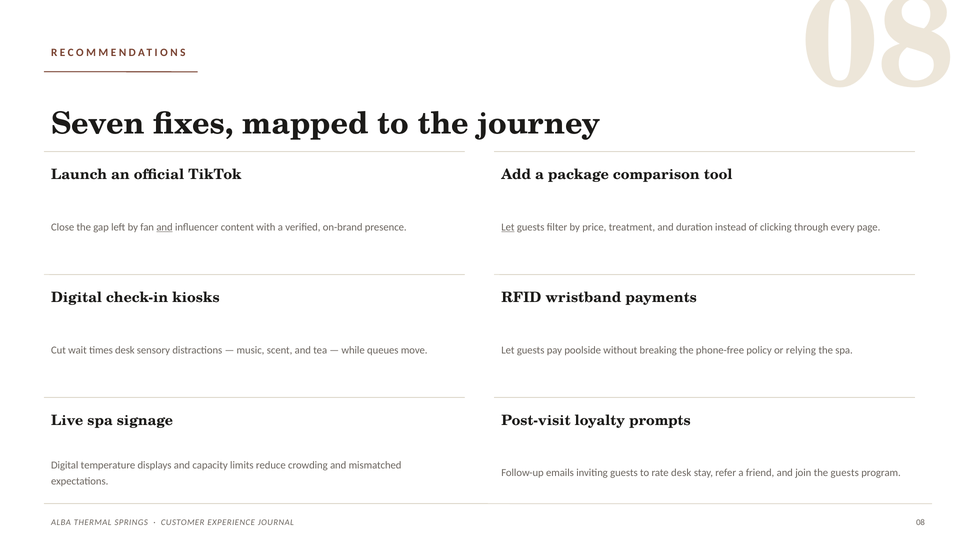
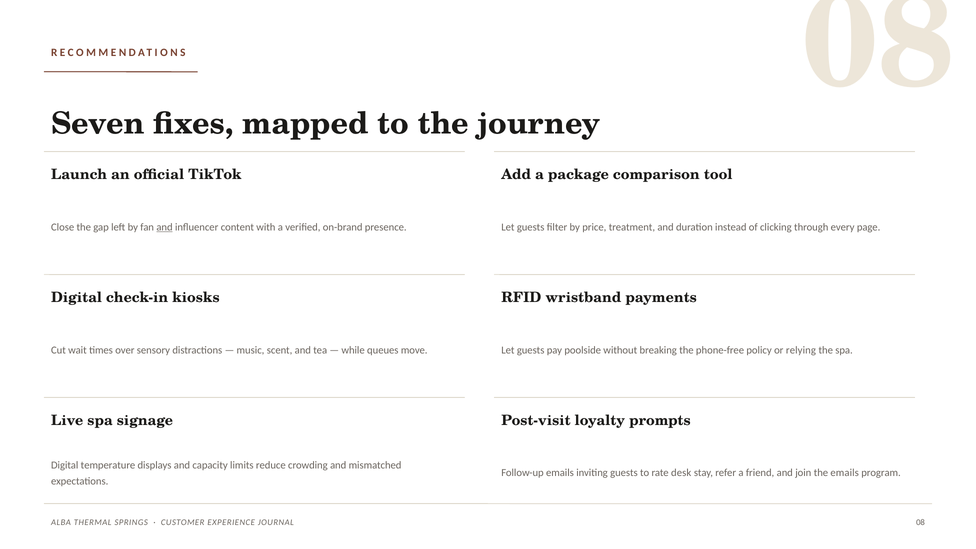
Let at (508, 227) underline: present -> none
times desk: desk -> over
the guests: guests -> emails
